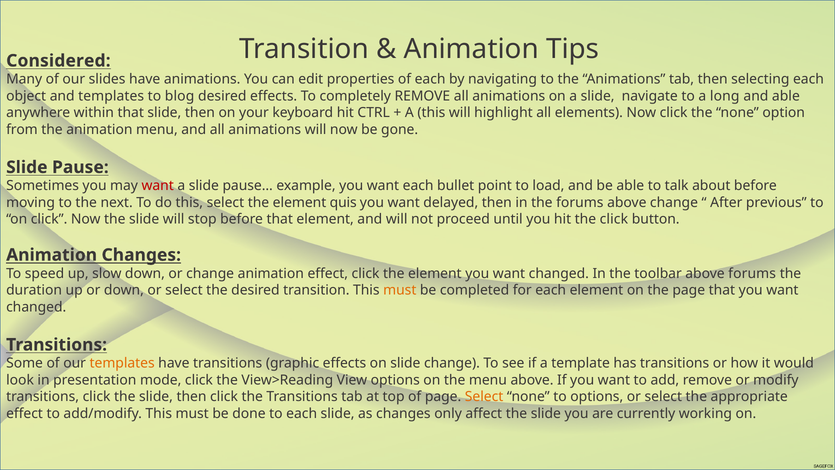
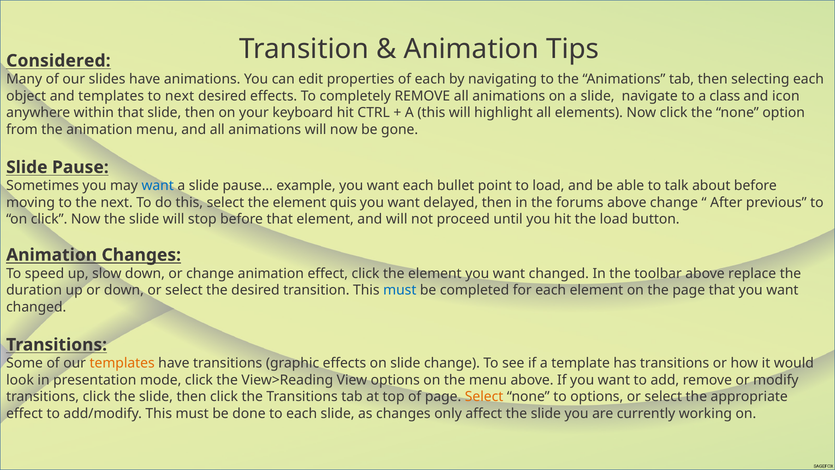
to blog: blog -> next
long: long -> class
and able: able -> icon
want at (158, 186) colour: red -> blue
the click: click -> load
above forums: forums -> replace
must at (400, 290) colour: orange -> blue
